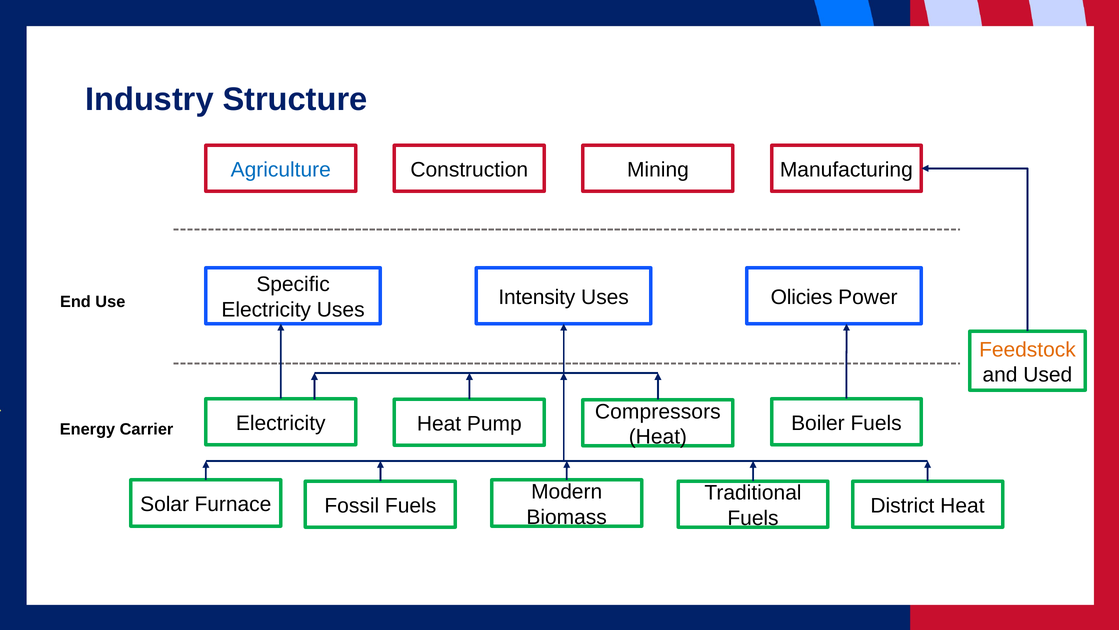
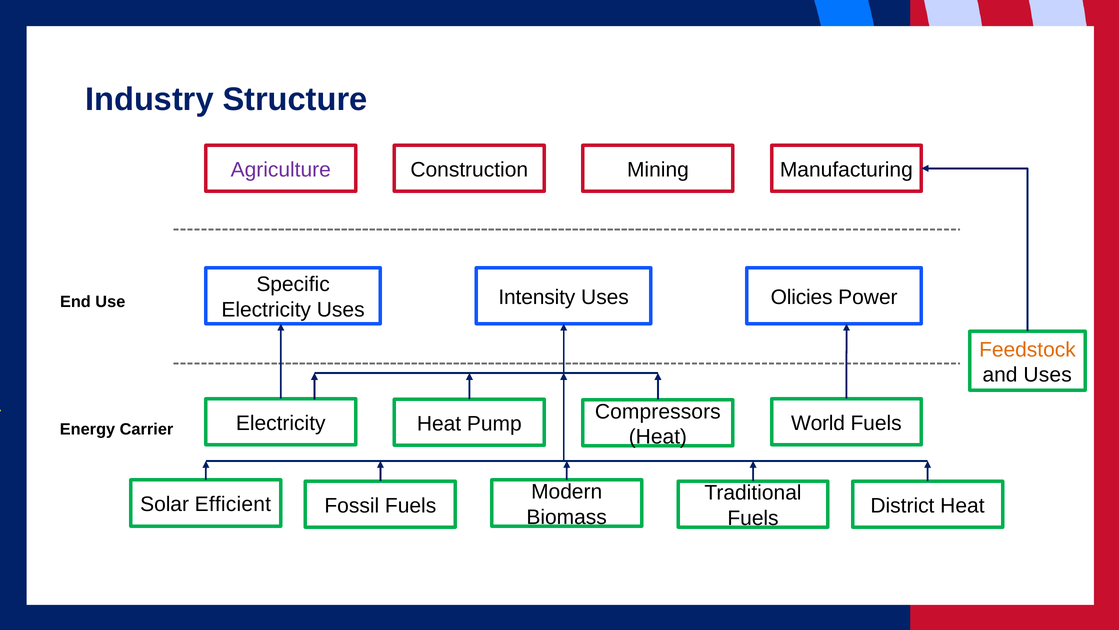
Agriculture colour: blue -> purple
and Used: Used -> Uses
Boiler: Boiler -> World
Furnace: Furnace -> Efficient
